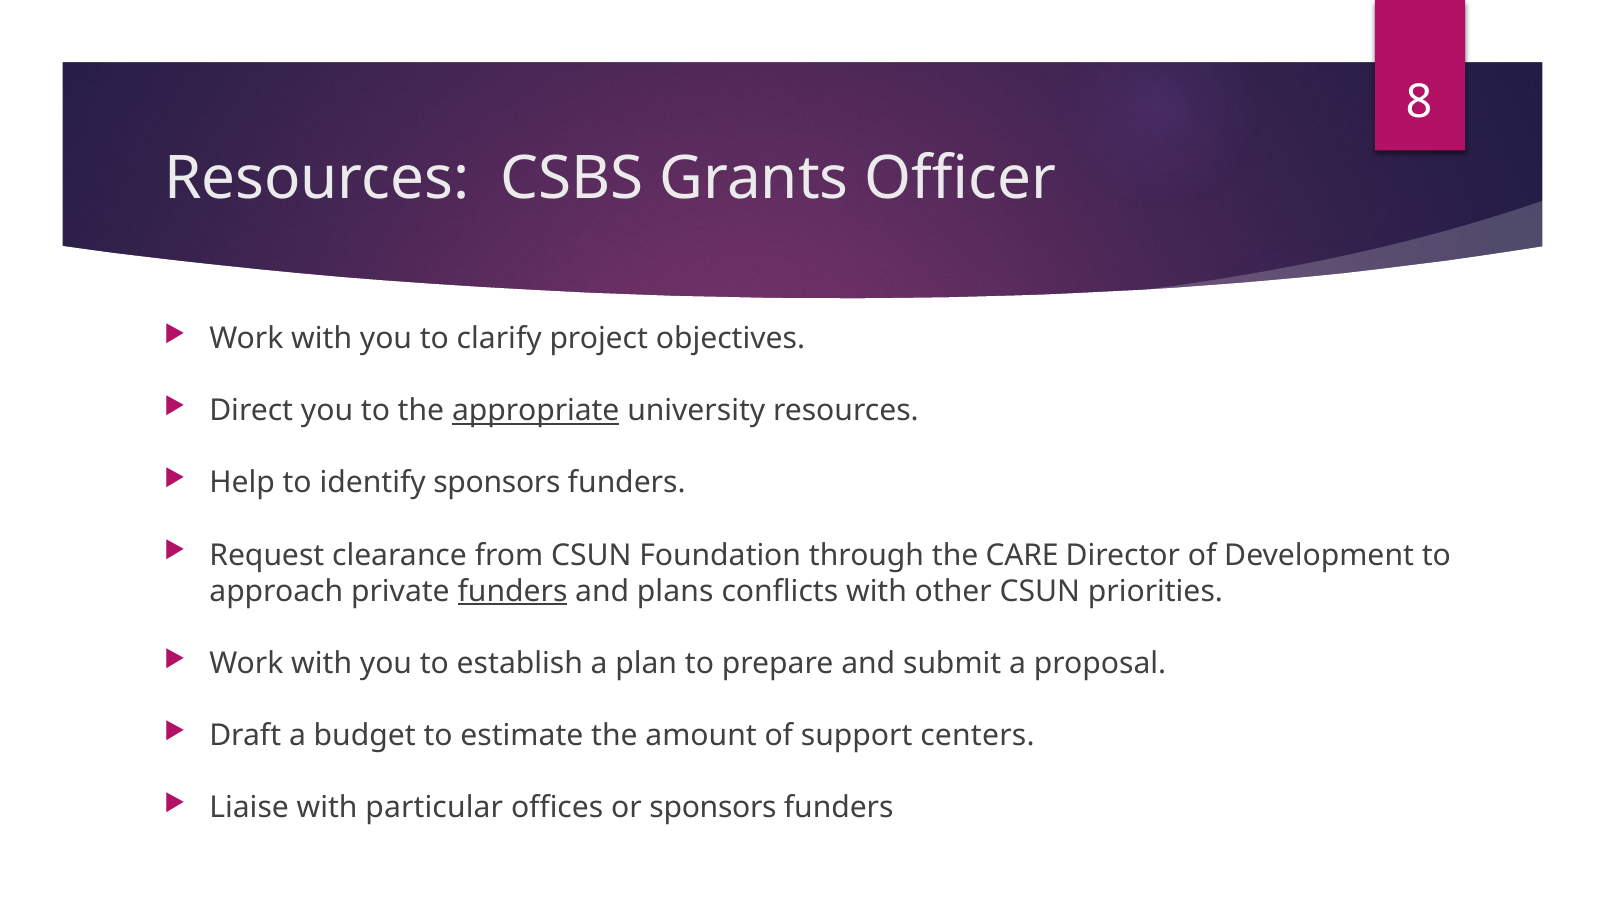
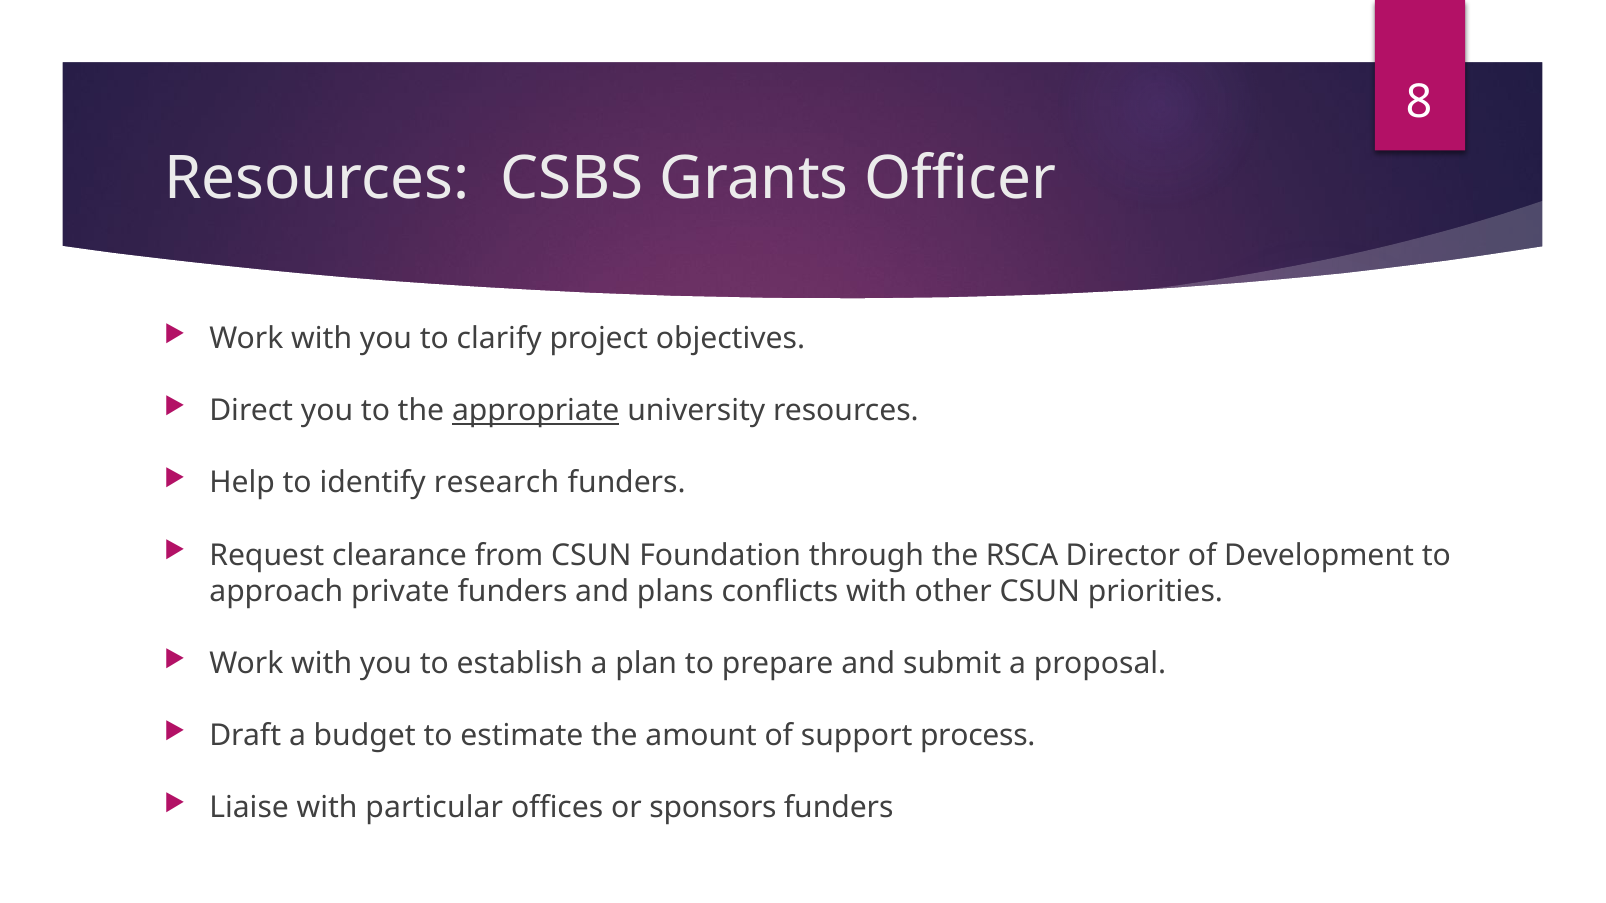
identify sponsors: sponsors -> research
CARE: CARE -> RSCA
funders at (513, 592) underline: present -> none
centers: centers -> process
